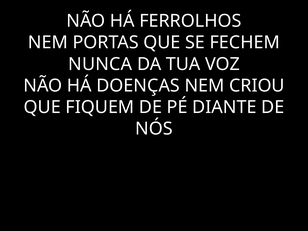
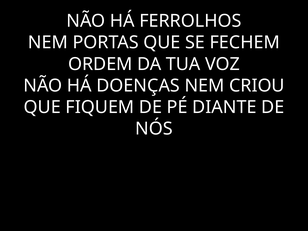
NUNCA: NUNCA -> ORDEM
